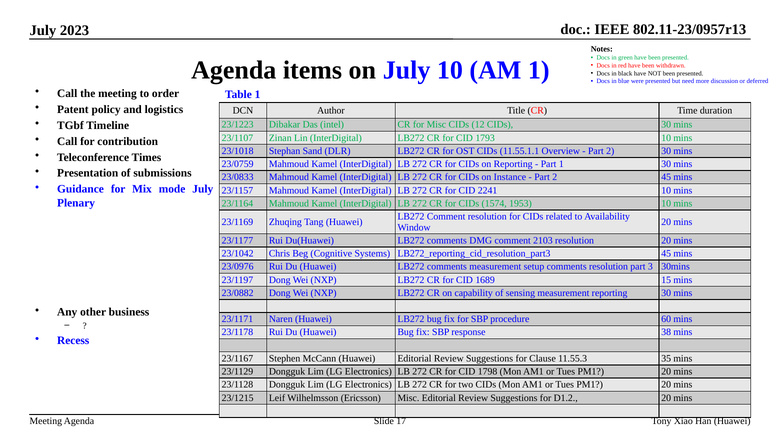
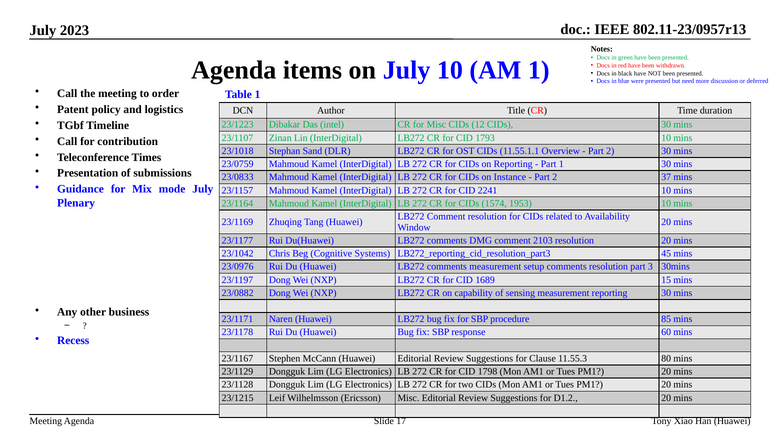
2 45: 45 -> 37
60: 60 -> 85
38: 38 -> 60
35: 35 -> 80
